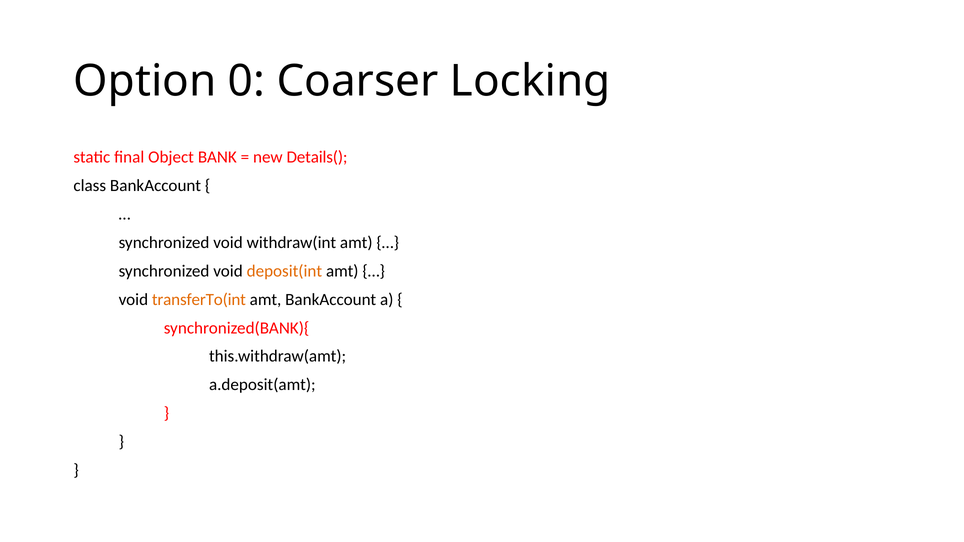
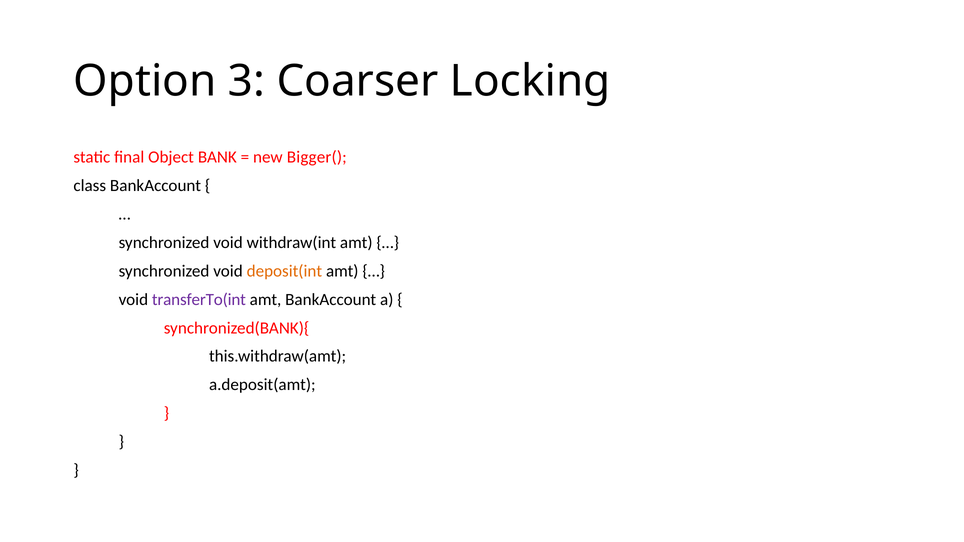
0: 0 -> 3
Details(: Details( -> Bigger(
transferTo(int colour: orange -> purple
